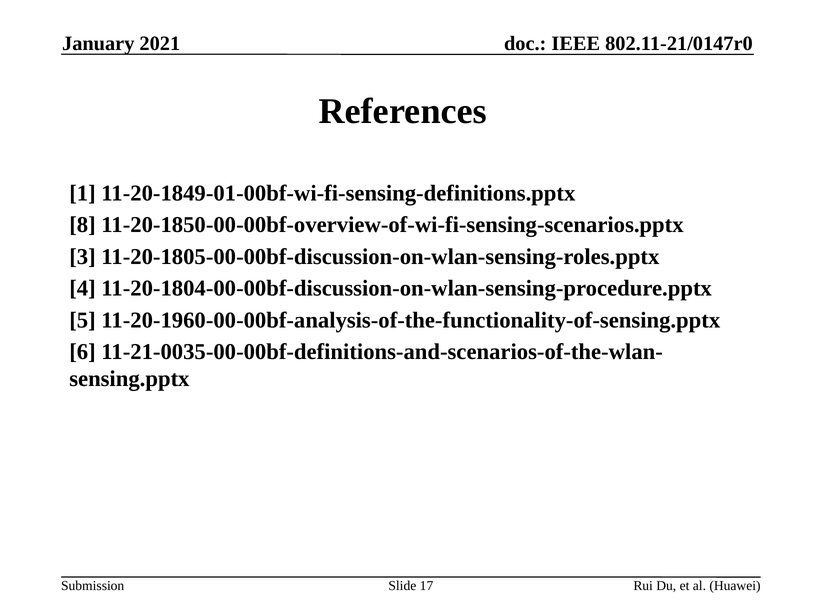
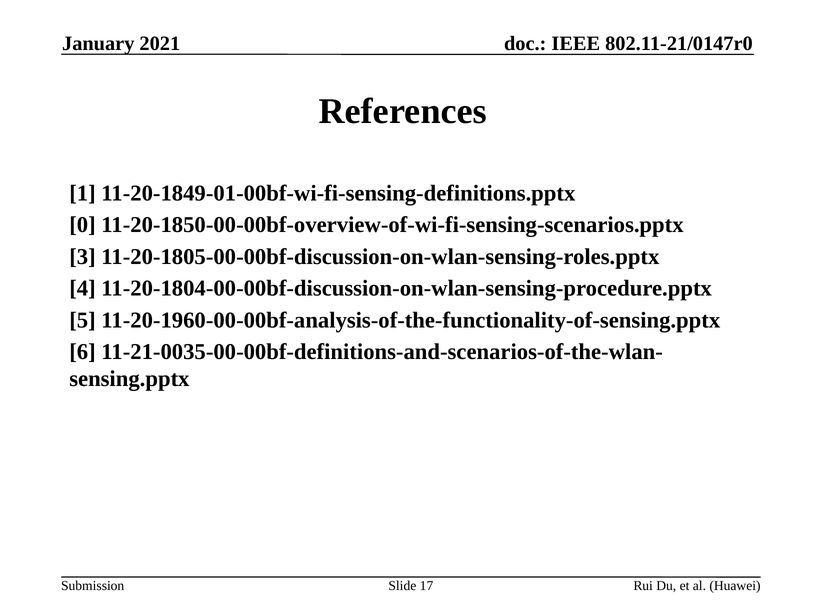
8: 8 -> 0
